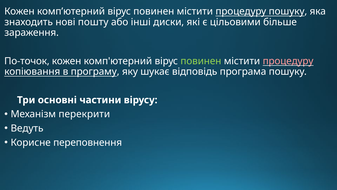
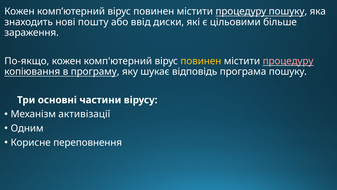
інші: інші -> ввід
По-точок: По-точок -> По-якщо
повинен at (201, 61) colour: light green -> yellow
перекрити: перекрити -> активізації
Ведуть: Ведуть -> Одним
